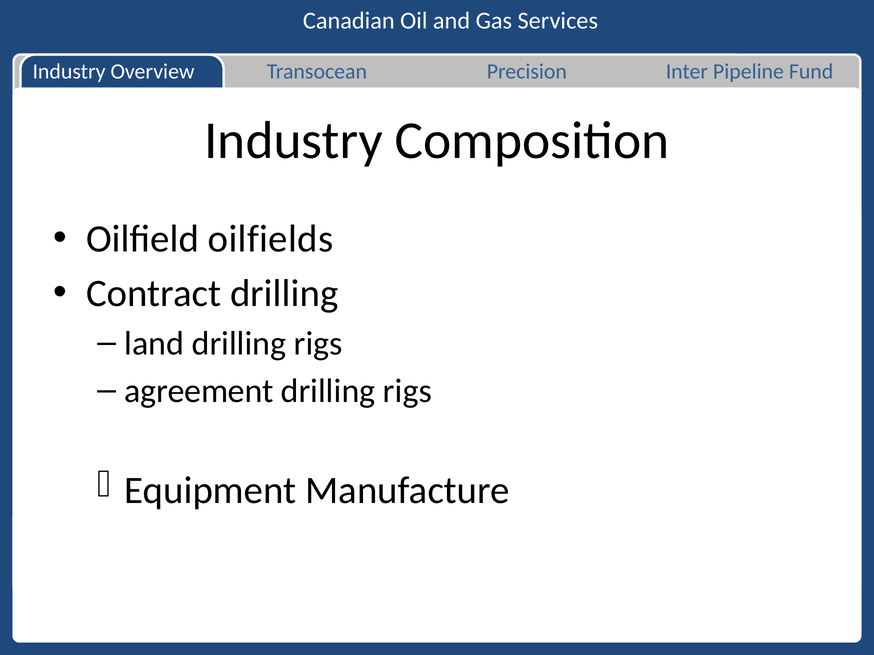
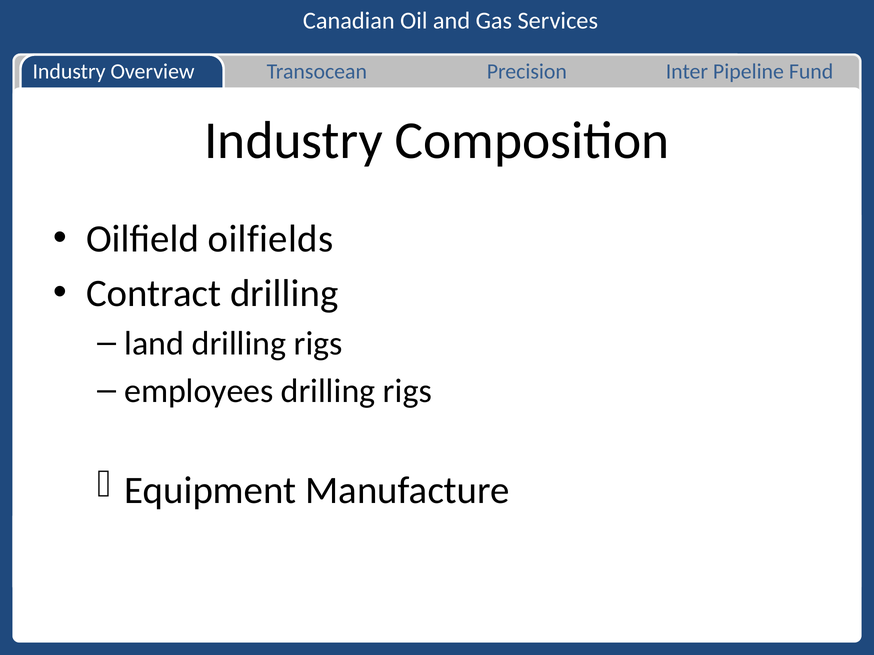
agreement: agreement -> employees
